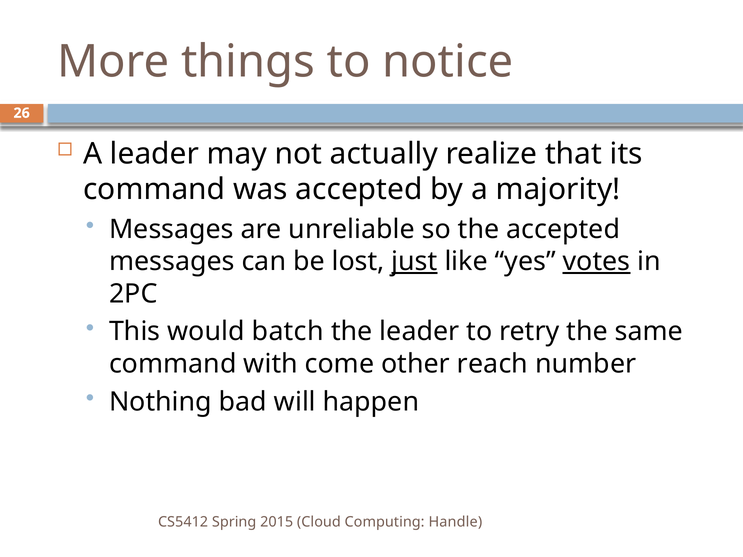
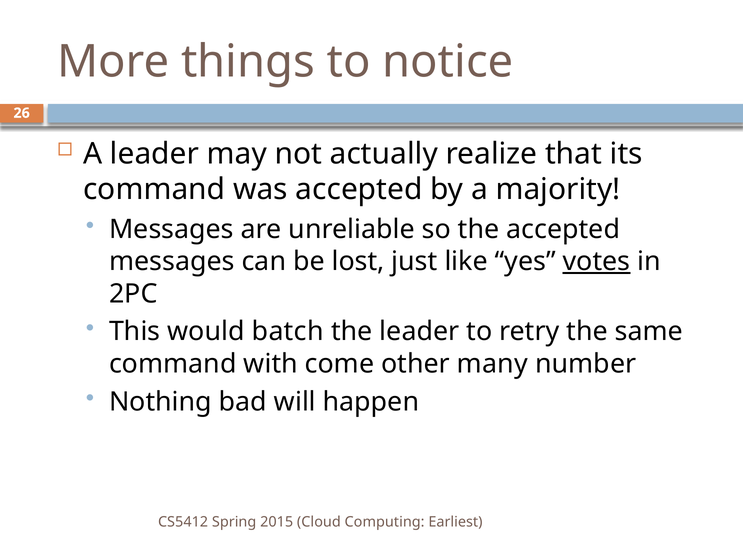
just underline: present -> none
reach: reach -> many
Handle: Handle -> Earliest
